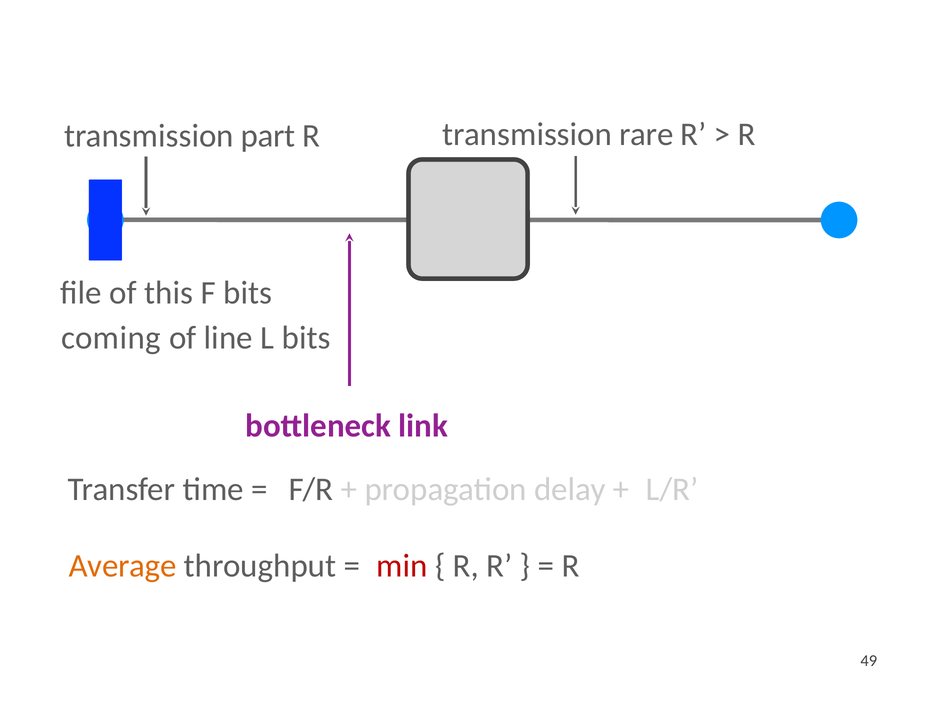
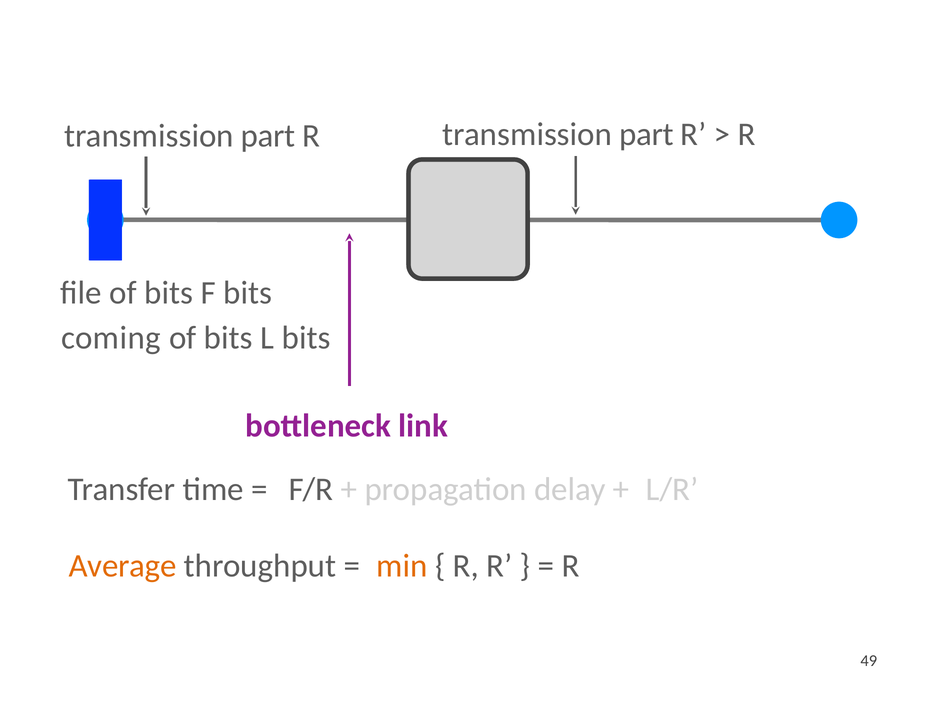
rare at (646, 134): rare -> part
file of this: this -> bits
line at (228, 338): line -> bits
min colour: red -> orange
